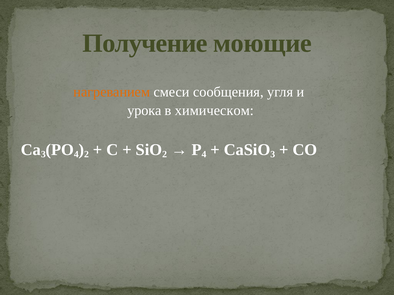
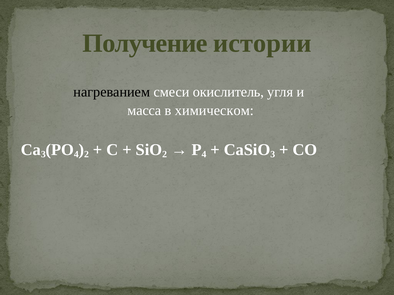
моющие: моющие -> истории
нагреванием colour: orange -> black
сообщения: сообщения -> окислитель
урока: урока -> масса
